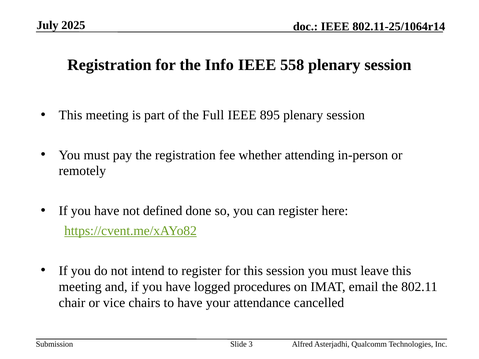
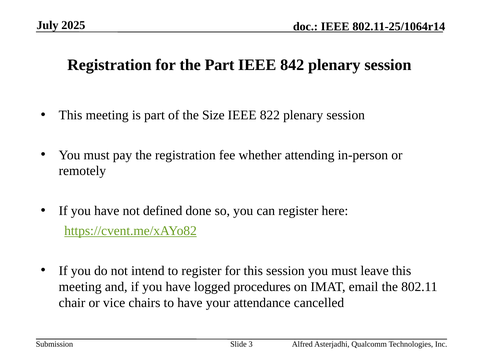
the Info: Info -> Part
558: 558 -> 842
Full: Full -> Size
895: 895 -> 822
